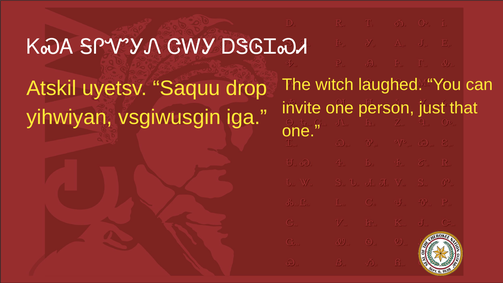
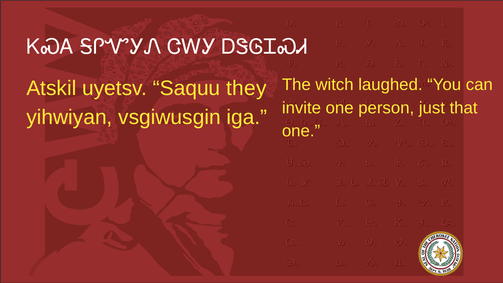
drop: drop -> they
